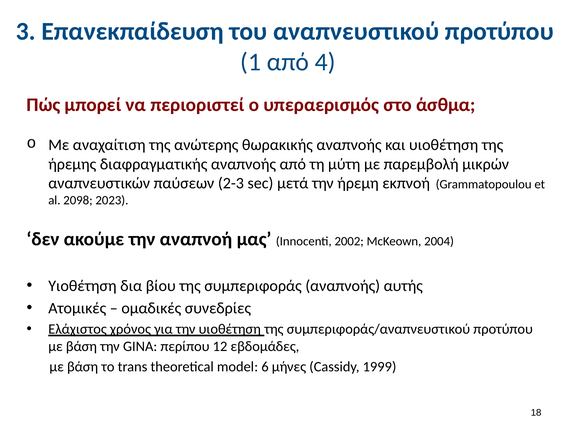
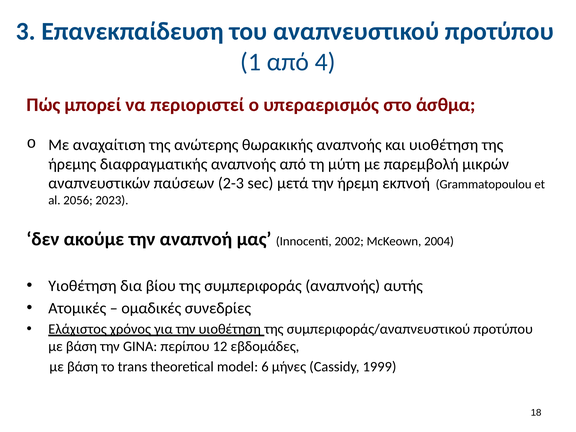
2098: 2098 -> 2056
